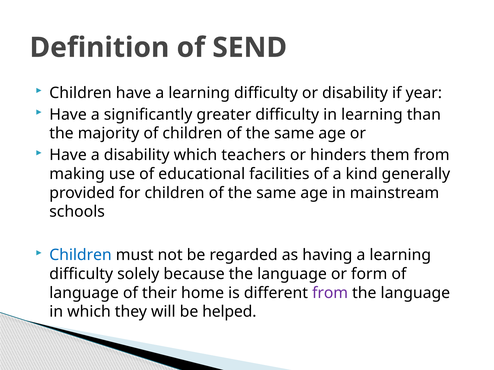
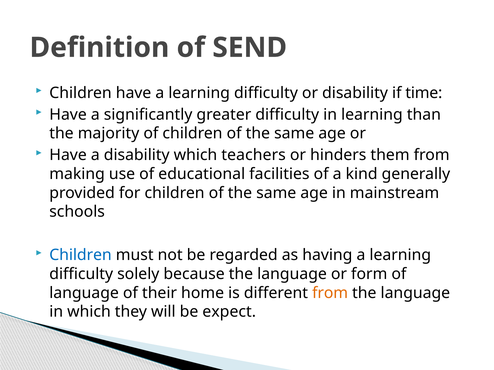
year: year -> time
from at (330, 293) colour: purple -> orange
helped: helped -> expect
